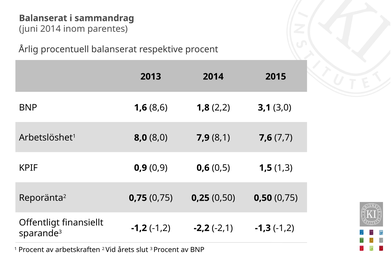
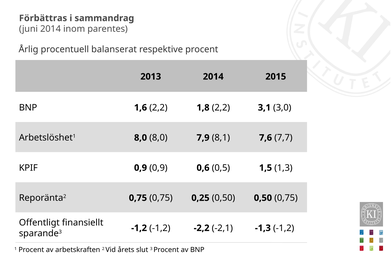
Balanserat at (43, 18): Balanserat -> Förbättras
1,6 8,6: 8,6 -> 2,2
